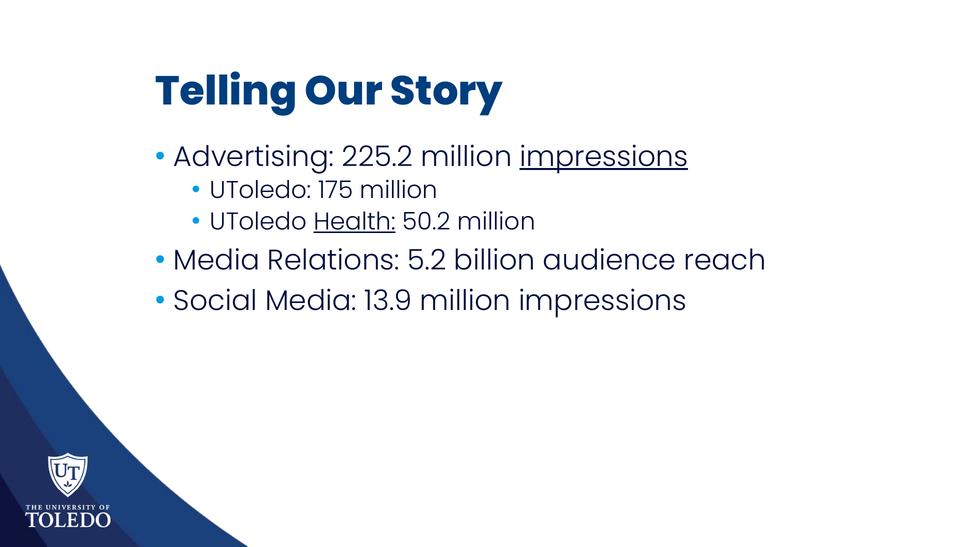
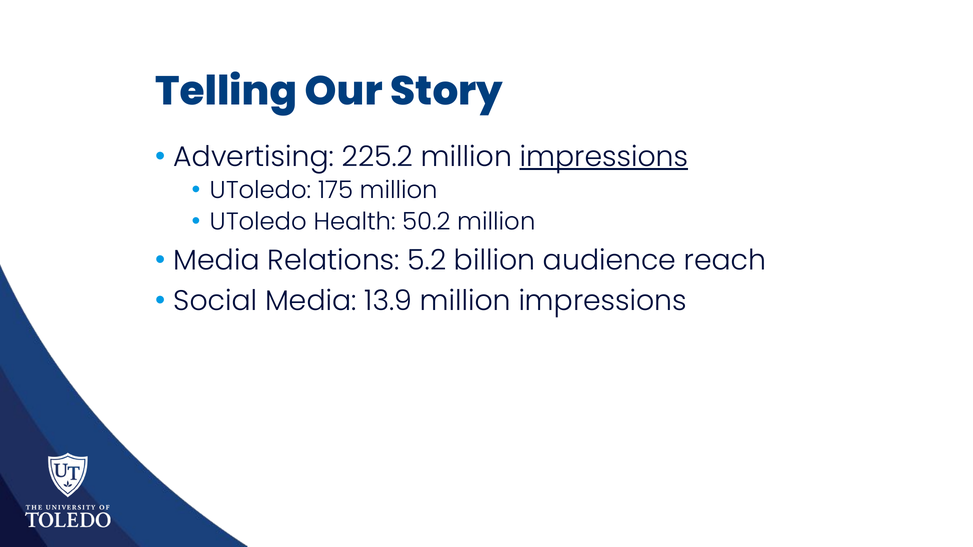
Health underline: present -> none
